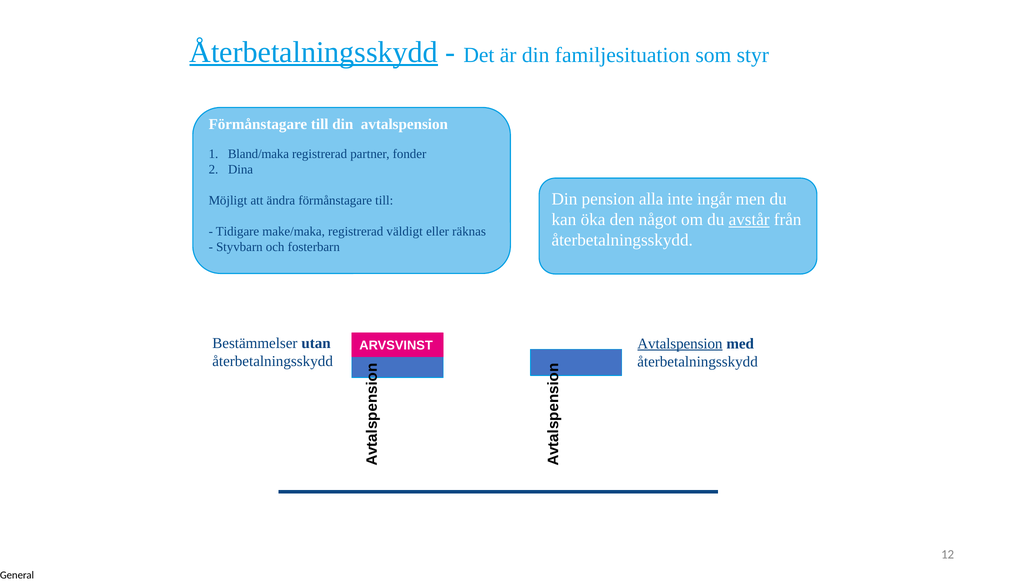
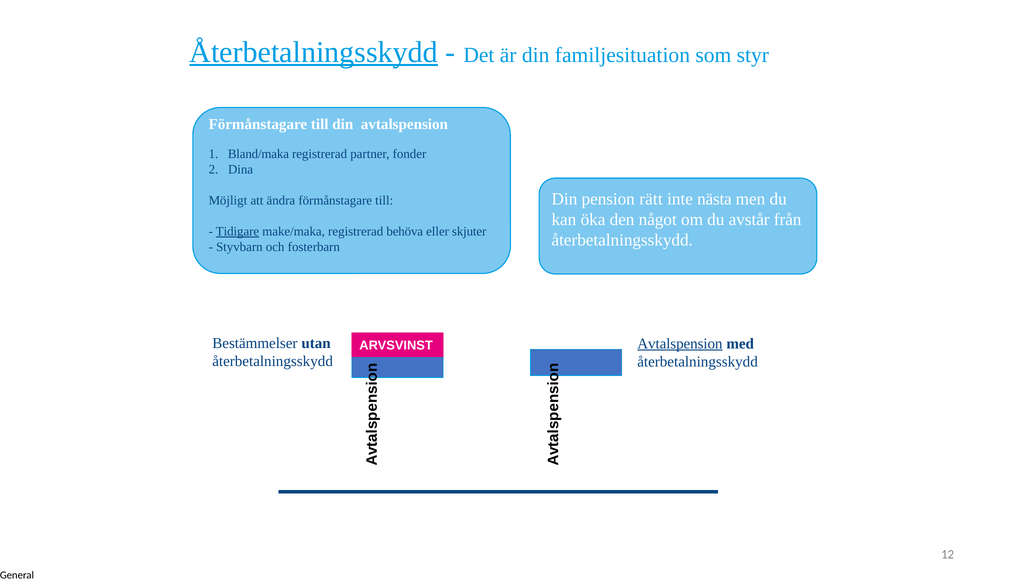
alla: alla -> rätt
ingår: ingår -> nästa
avstår underline: present -> none
Tidigare underline: none -> present
väldigt: väldigt -> behöva
räknas: räknas -> skjuter
